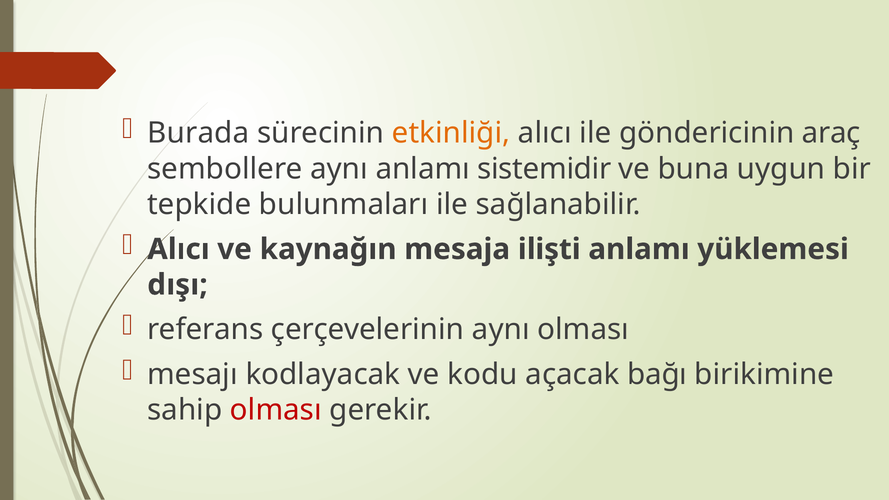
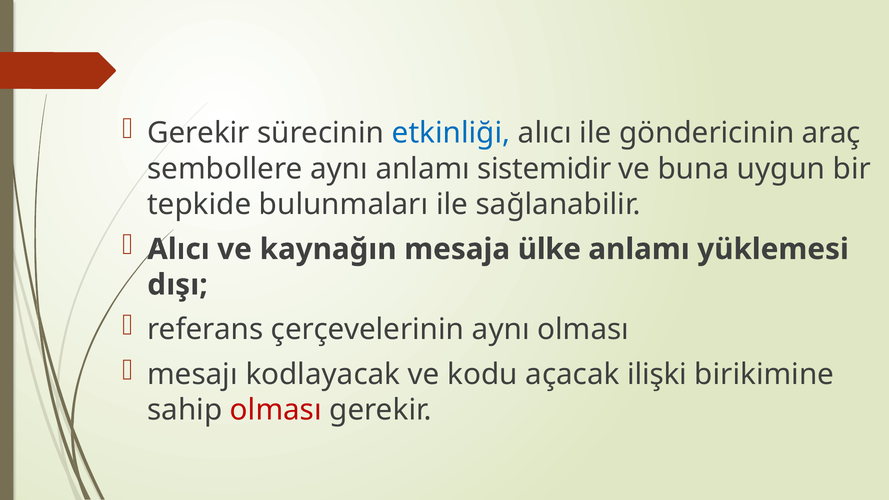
Burada at (198, 133): Burada -> Gerekir
etkinliği colour: orange -> blue
ilişti: ilişti -> ülke
bağı: bağı -> ilişki
